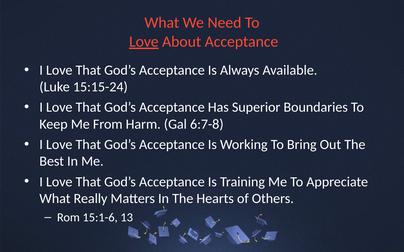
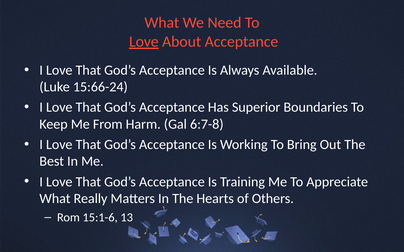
15:15-24: 15:15-24 -> 15:66-24
